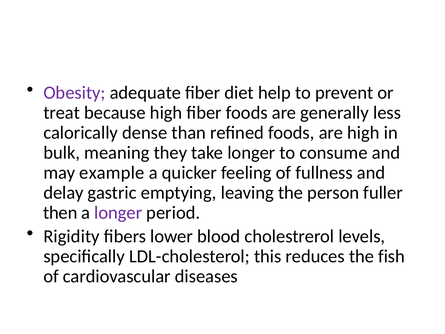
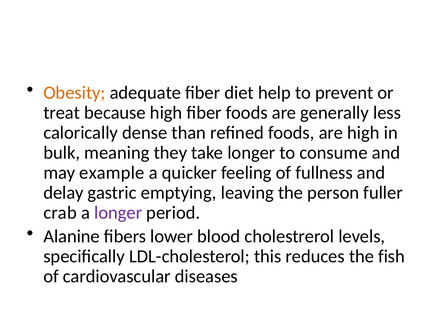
Obesity colour: purple -> orange
then: then -> crab
Rigidity: Rigidity -> Alanine
